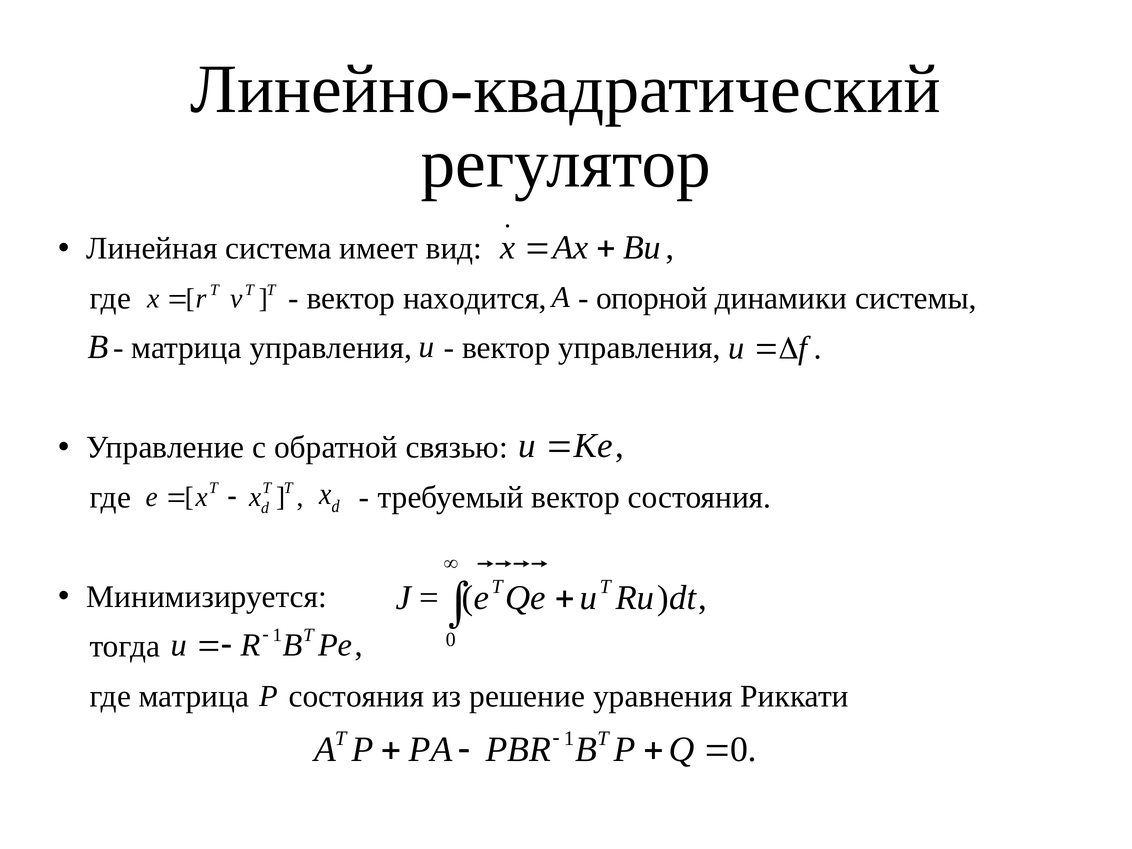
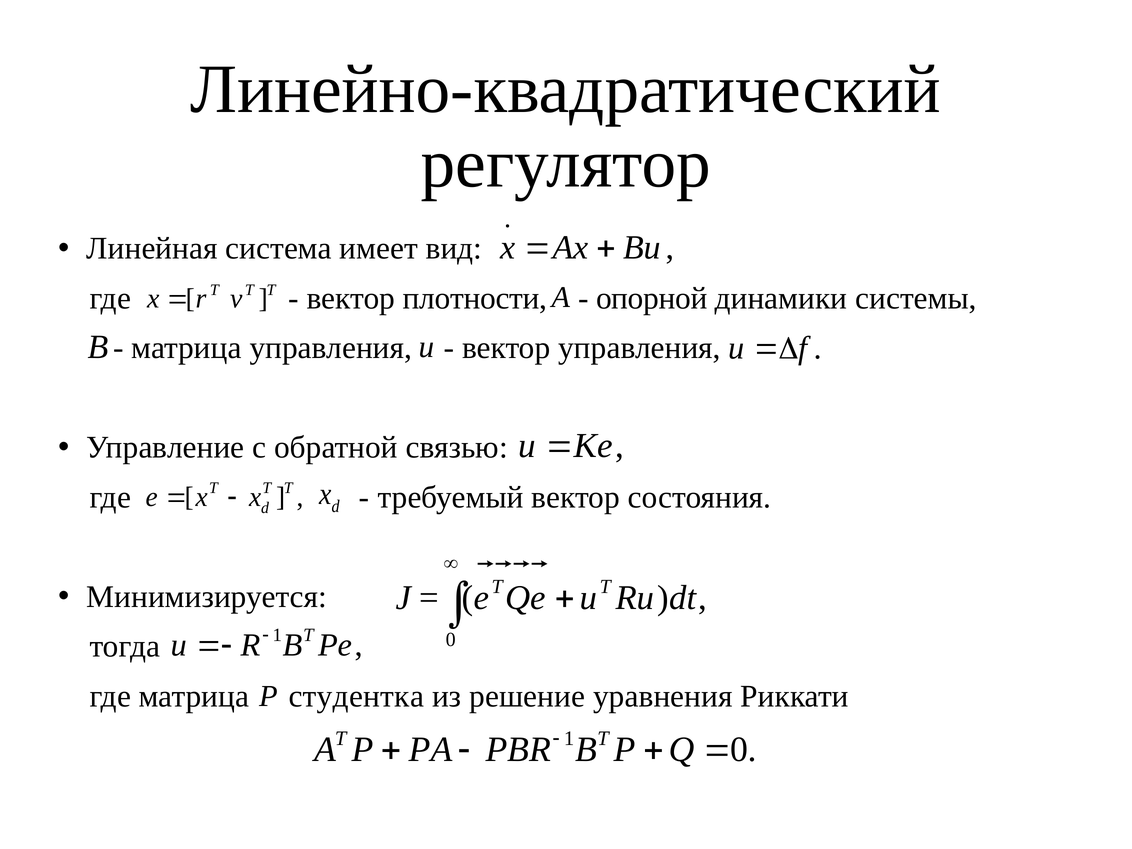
находится: находится -> плотности
матрица состояния: состояния -> студентка
